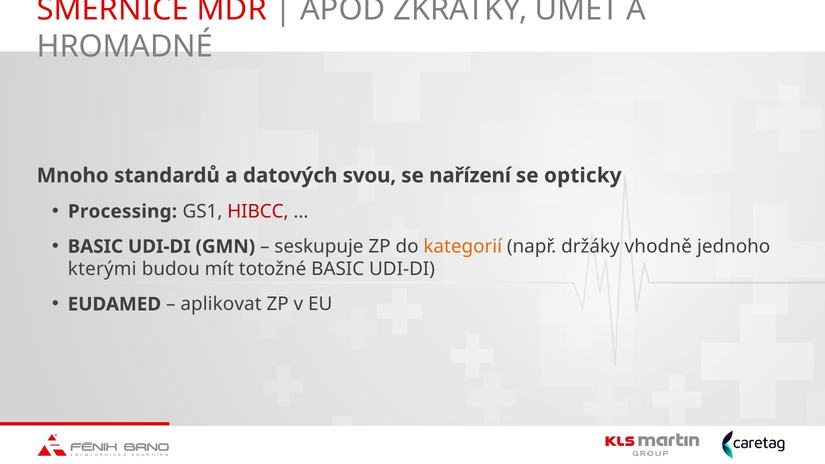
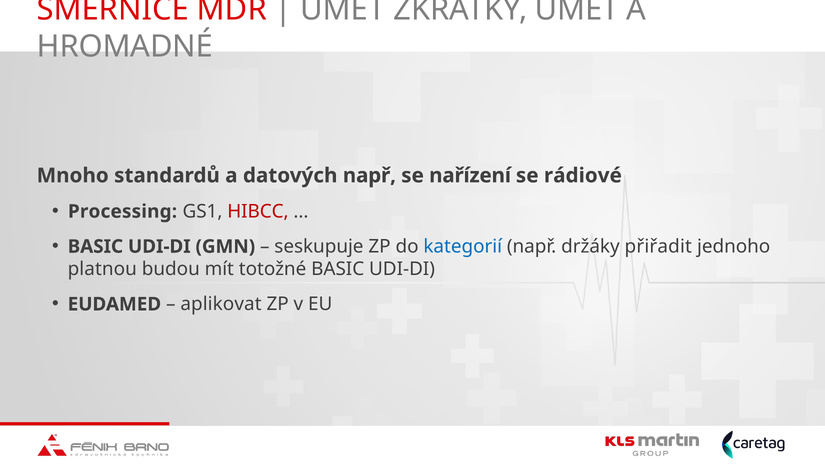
APOD at (343, 9): APOD -> UMĚT
datových svou: svou -> např
opticky: opticky -> rádiové
kategorií colour: orange -> blue
vhodně: vhodně -> přiřadit
kterými: kterými -> platnou
